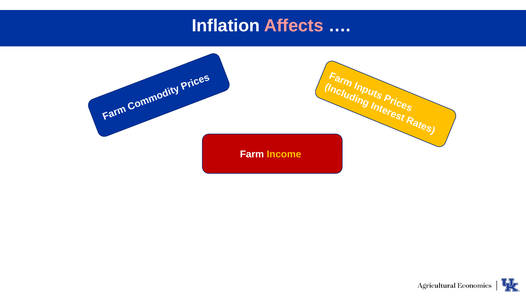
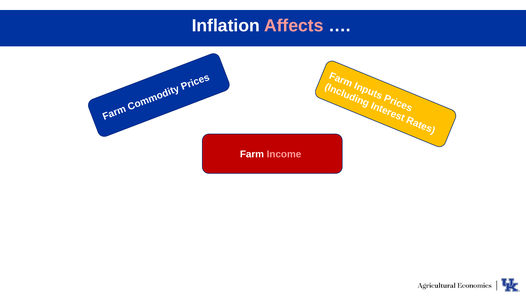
Income colour: yellow -> pink
